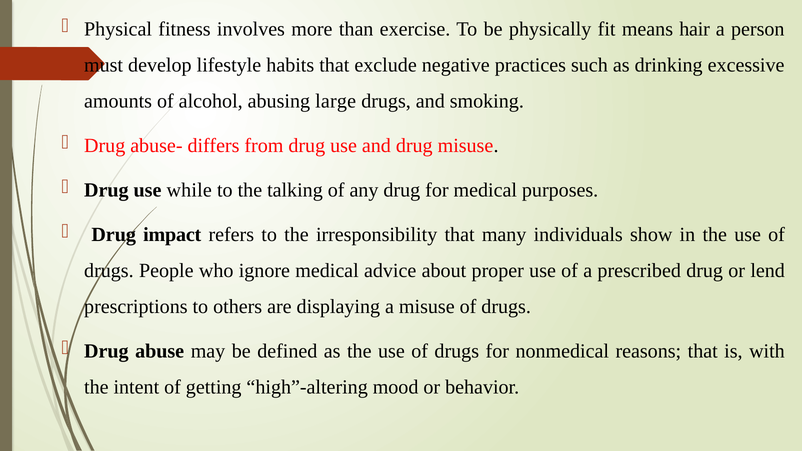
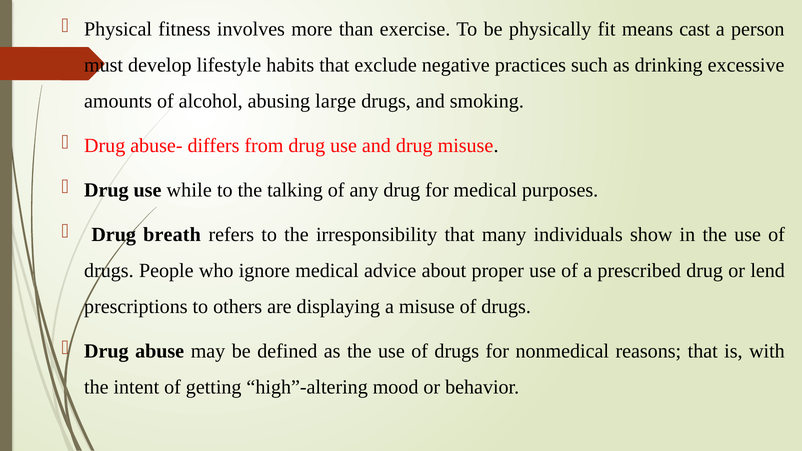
hair: hair -> cast
impact: impact -> breath
